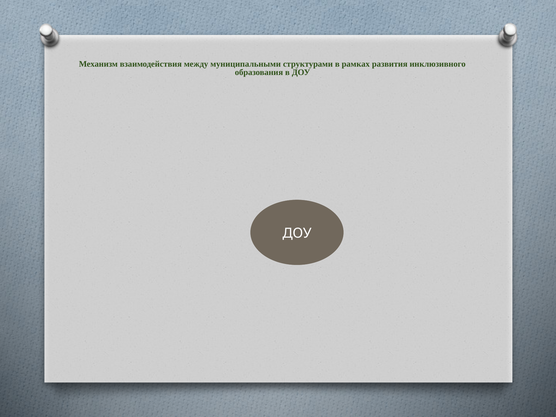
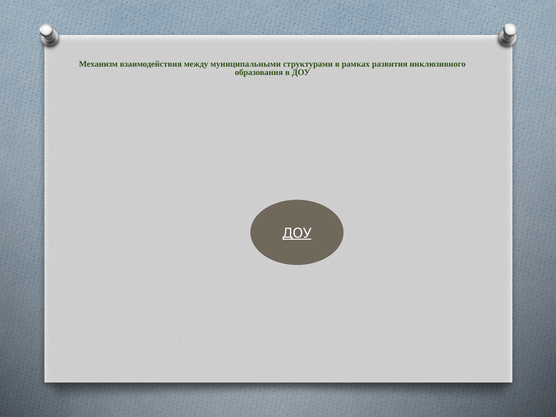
ДОУ at (297, 233) underline: none -> present
